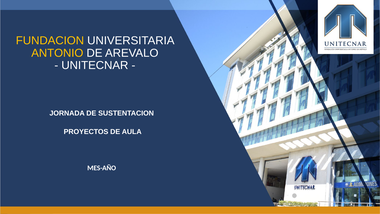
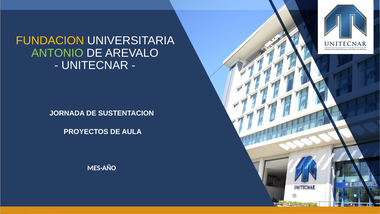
ANTONIO colour: yellow -> light green
